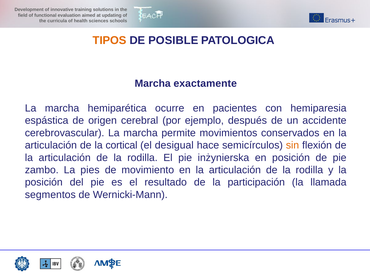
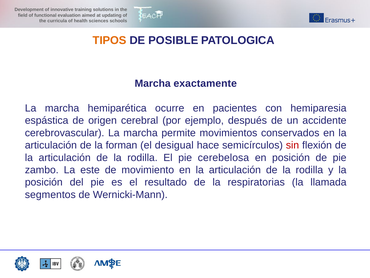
cortical: cortical -> forman
sin colour: orange -> red
inżynierska: inżynierska -> cerebelosa
pies: pies -> este
participación: participación -> respiratorias
